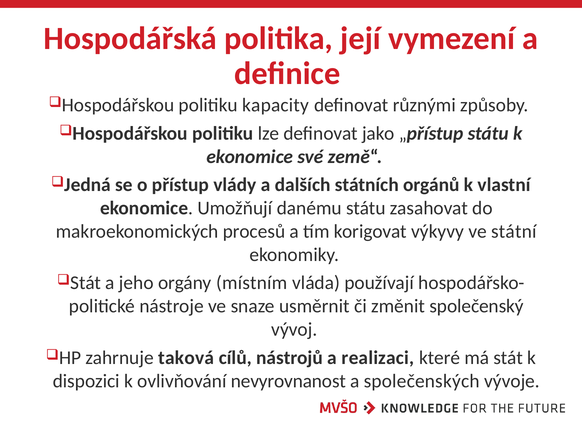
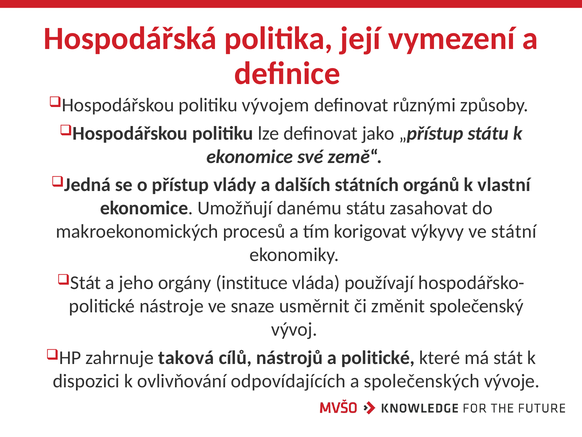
kapacity: kapacity -> vývojem
místním: místním -> instituce
a realizaci: realizaci -> politické
nevyrovnanost: nevyrovnanost -> odpovídajících
